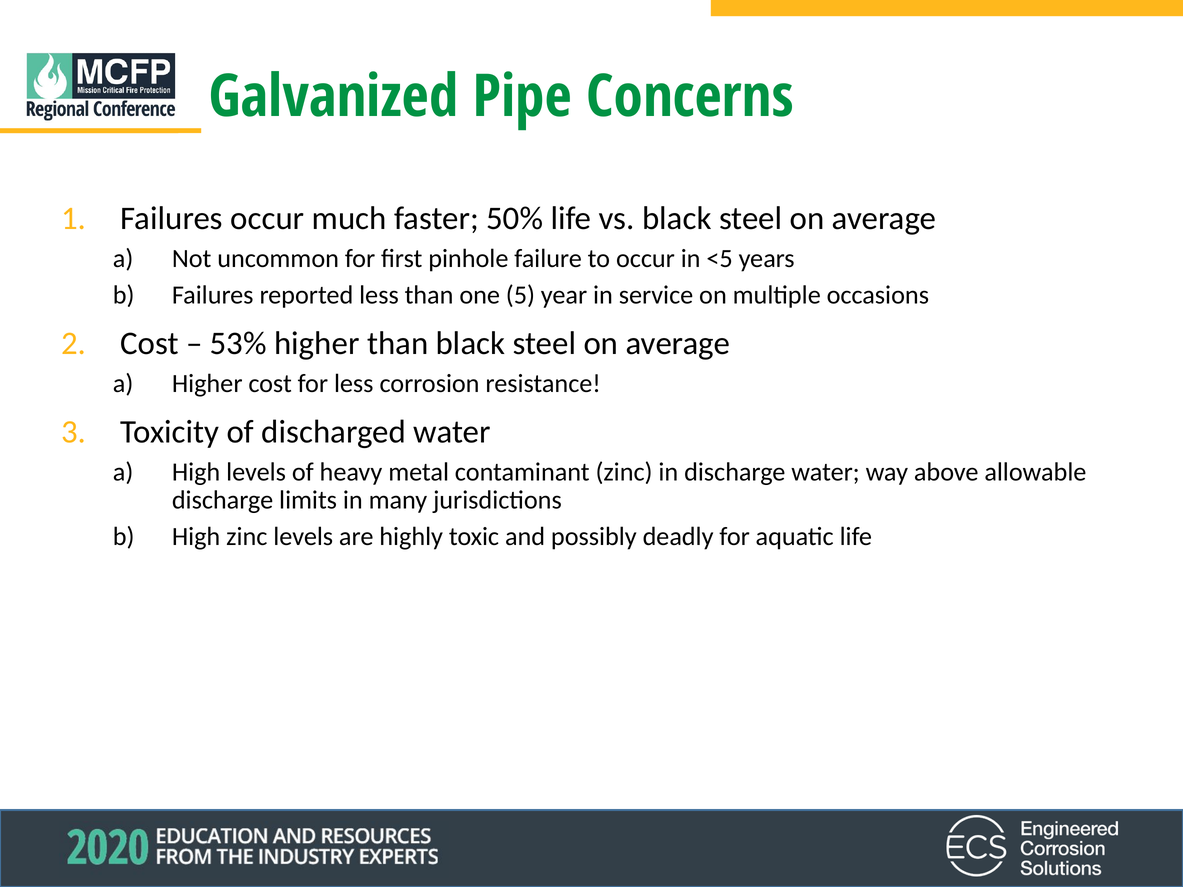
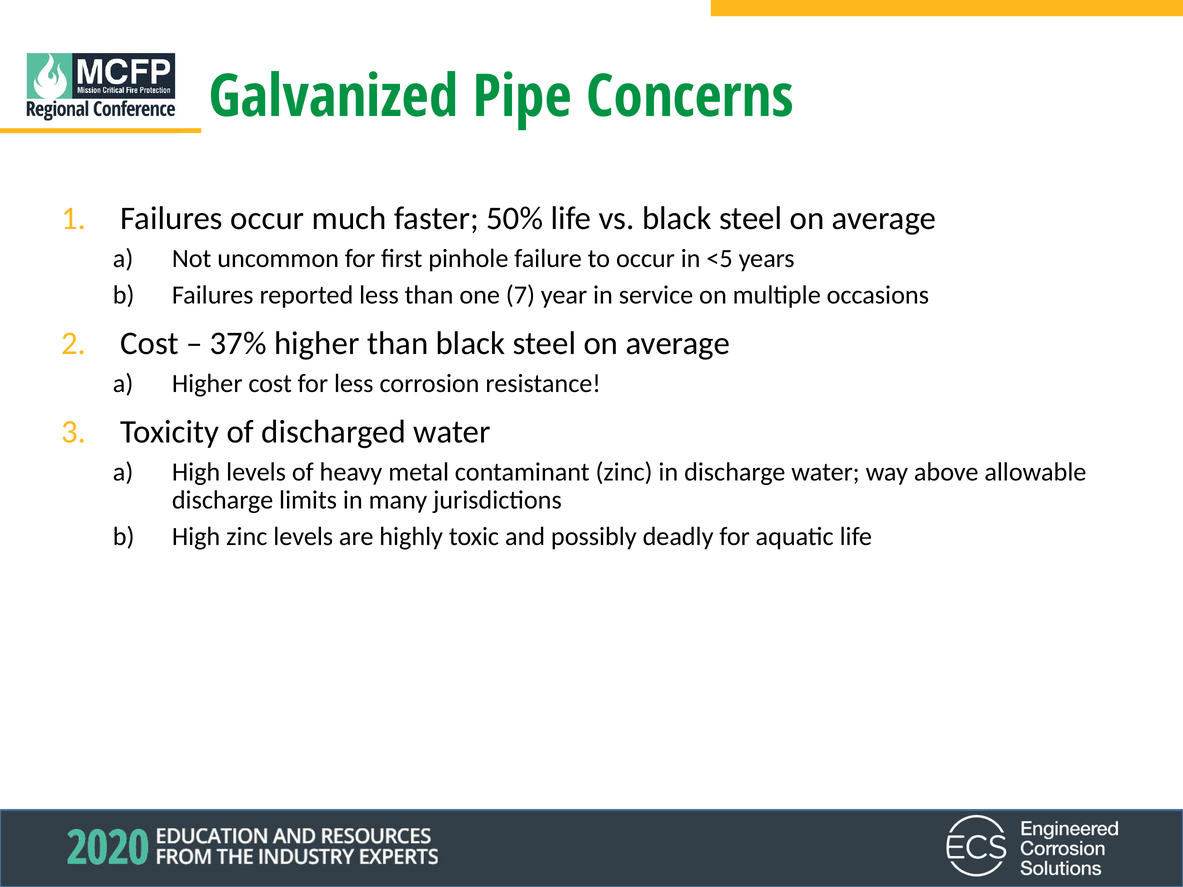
5: 5 -> 7
53%: 53% -> 37%
